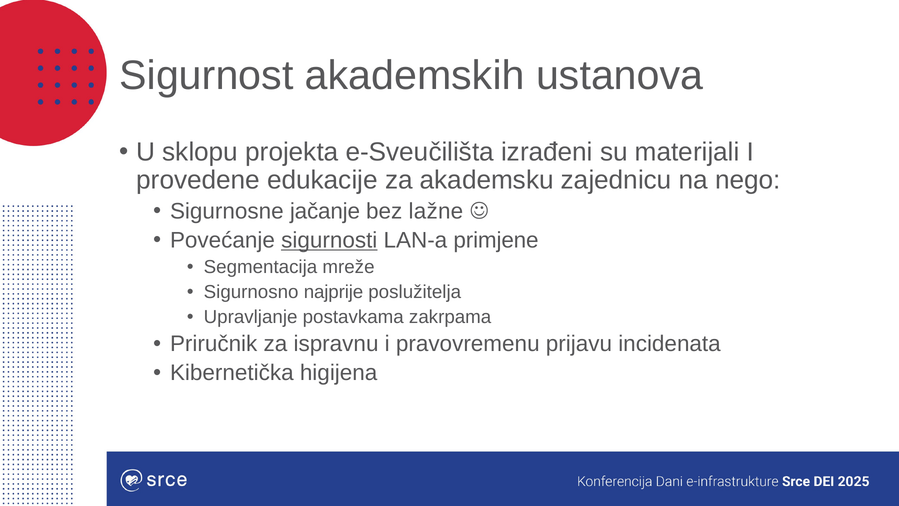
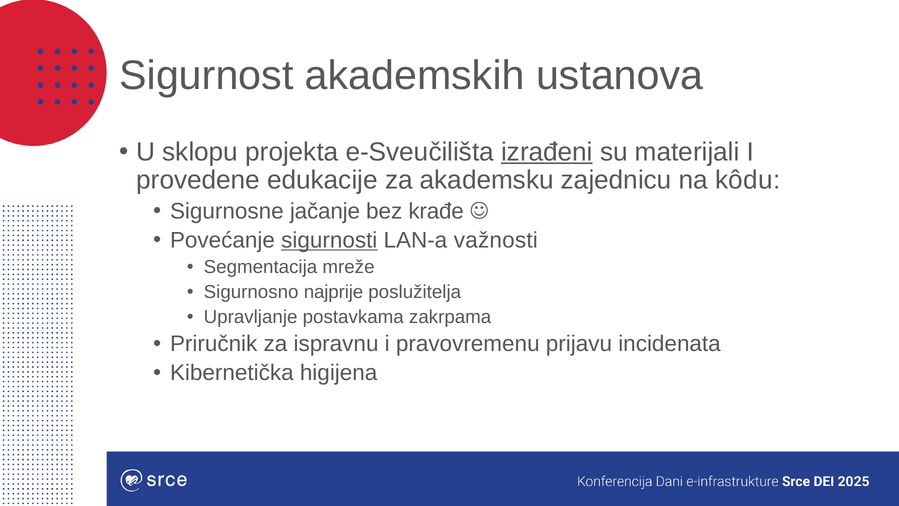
izrađeni underline: none -> present
nego: nego -> kôdu
lažne: lažne -> krađe
primjene: primjene -> važnosti
